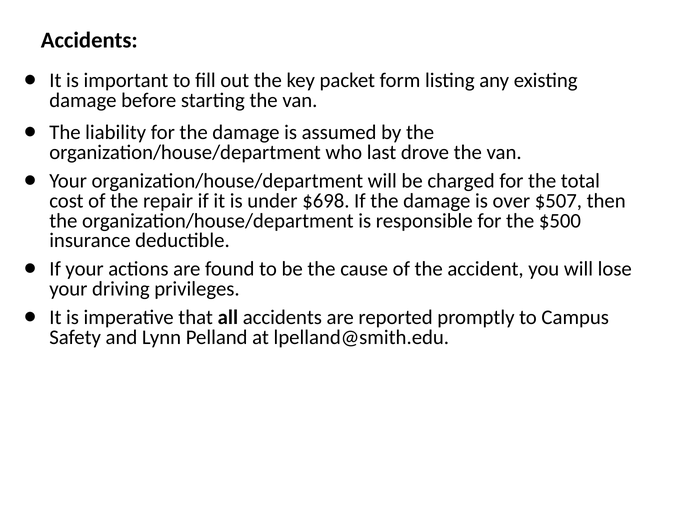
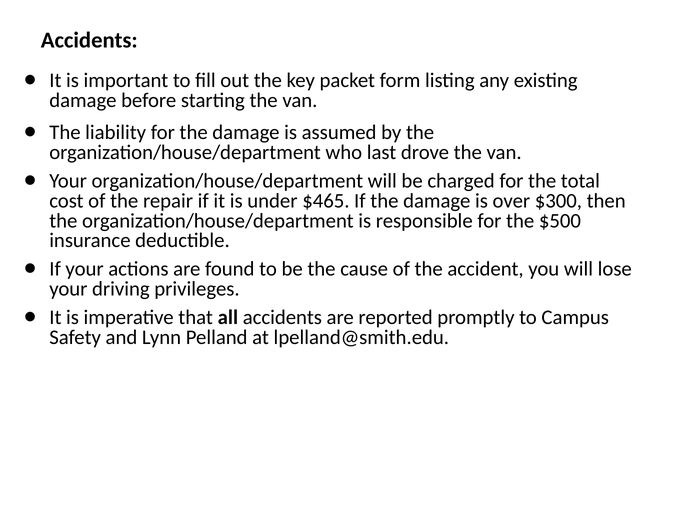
$698: $698 -> $465
$507: $507 -> $300
